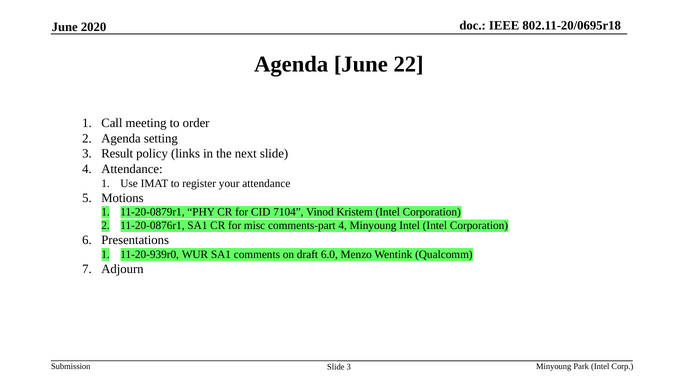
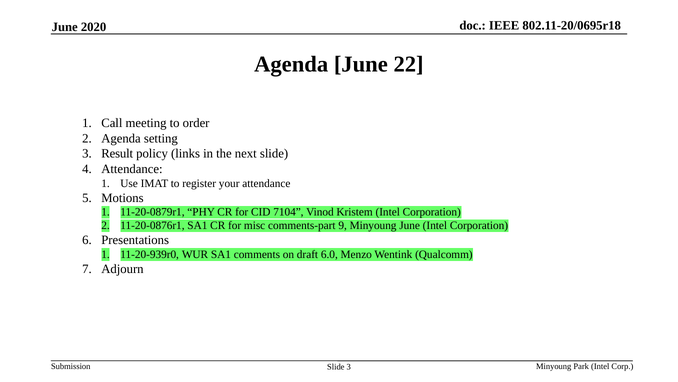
comments-part 4: 4 -> 9
Minyoung Intel: Intel -> June
